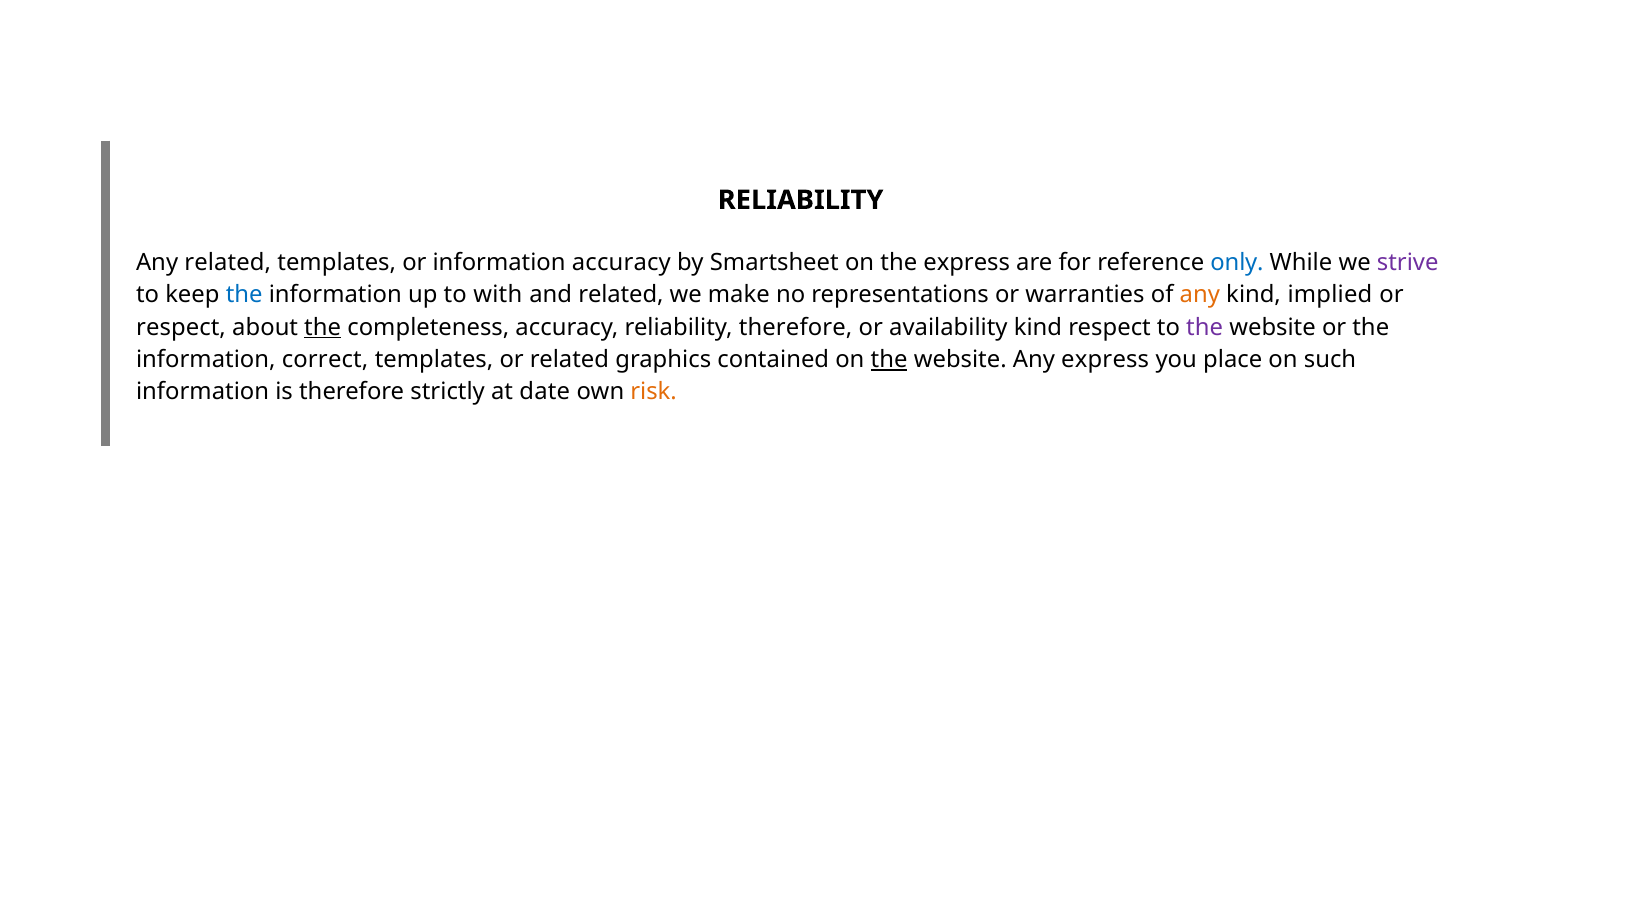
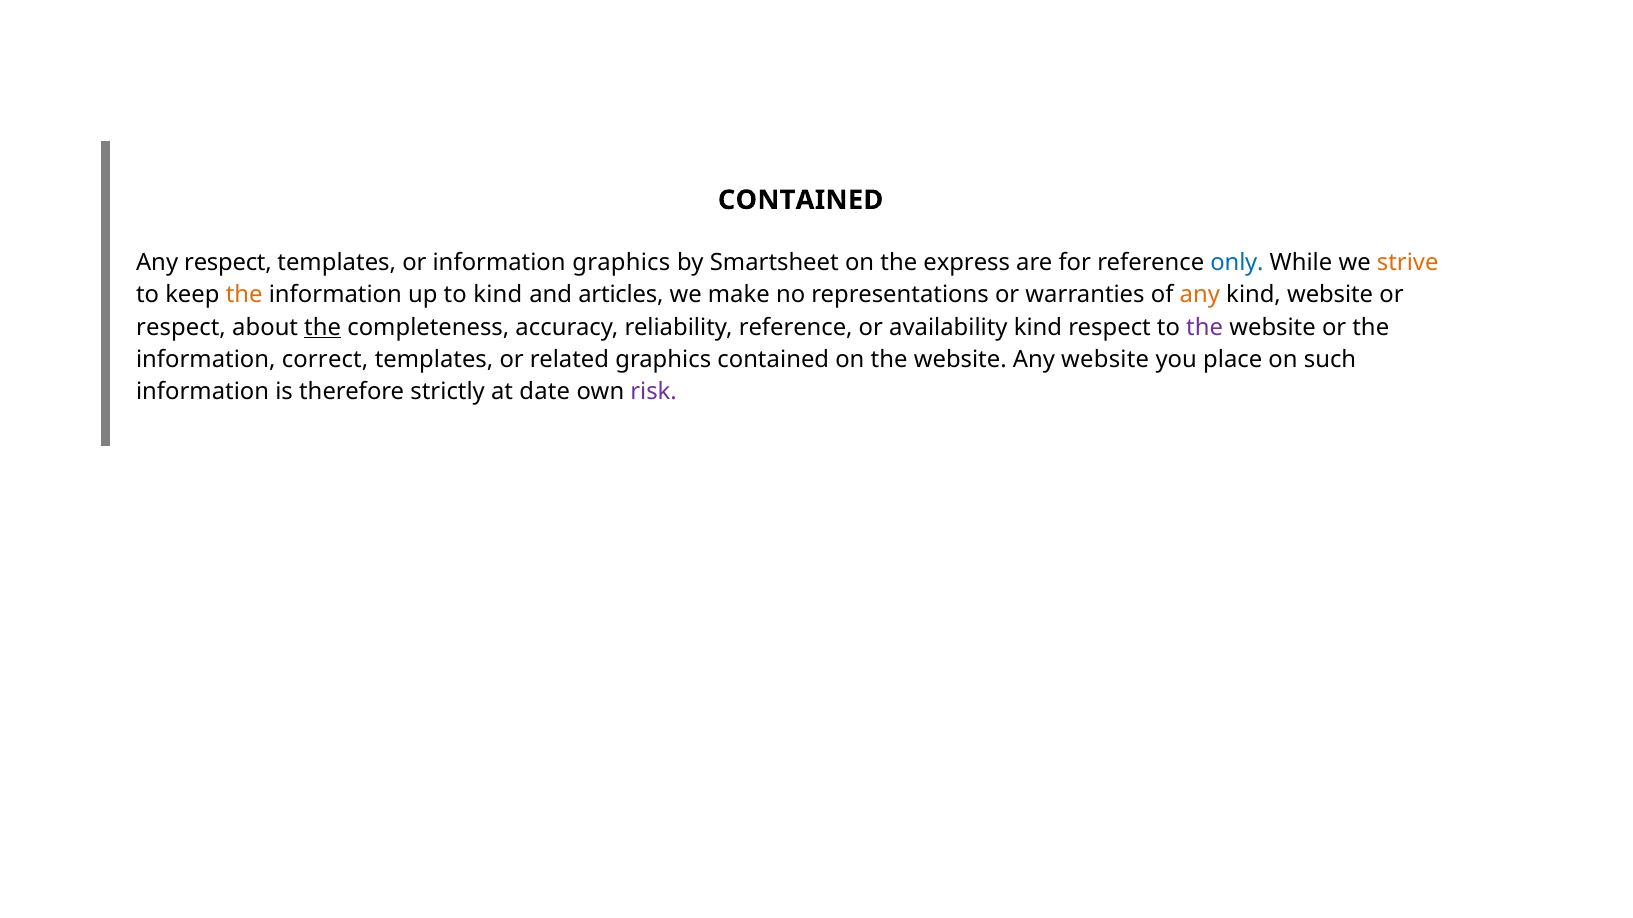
RELIABILITY at (801, 200): RELIABILITY -> CONTAINED
Any related: related -> respect
information accuracy: accuracy -> graphics
strive colour: purple -> orange
the at (244, 295) colour: blue -> orange
to with: with -> kind
and related: related -> articles
kind implied: implied -> website
reliability therefore: therefore -> reference
the at (889, 360) underline: present -> none
Any express: express -> website
risk colour: orange -> purple
